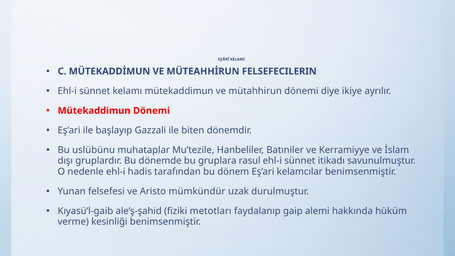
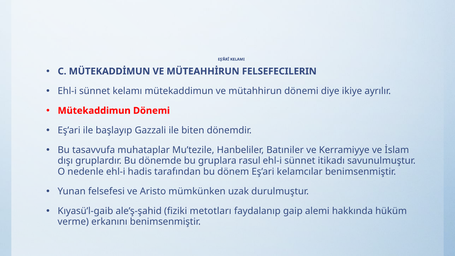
uslübünu: uslübünu -> tasavvufa
mümkündür: mümkündür -> mümkünken
kesinliği: kesinliği -> erkanını
